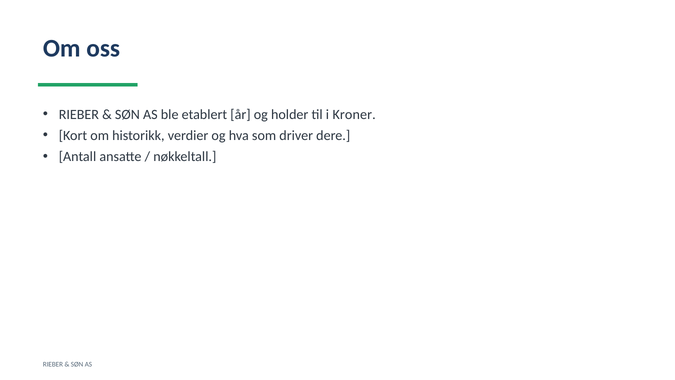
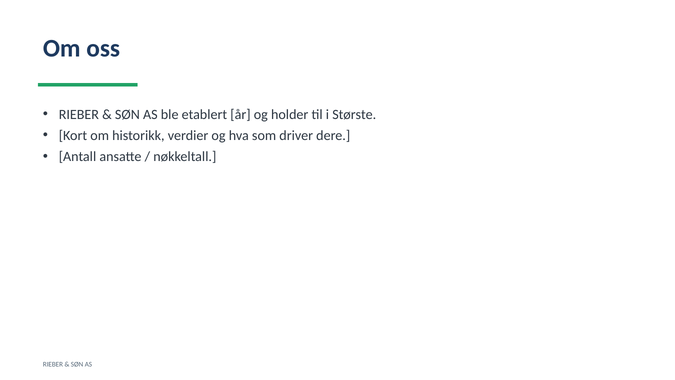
Kroner: Kroner -> Største
